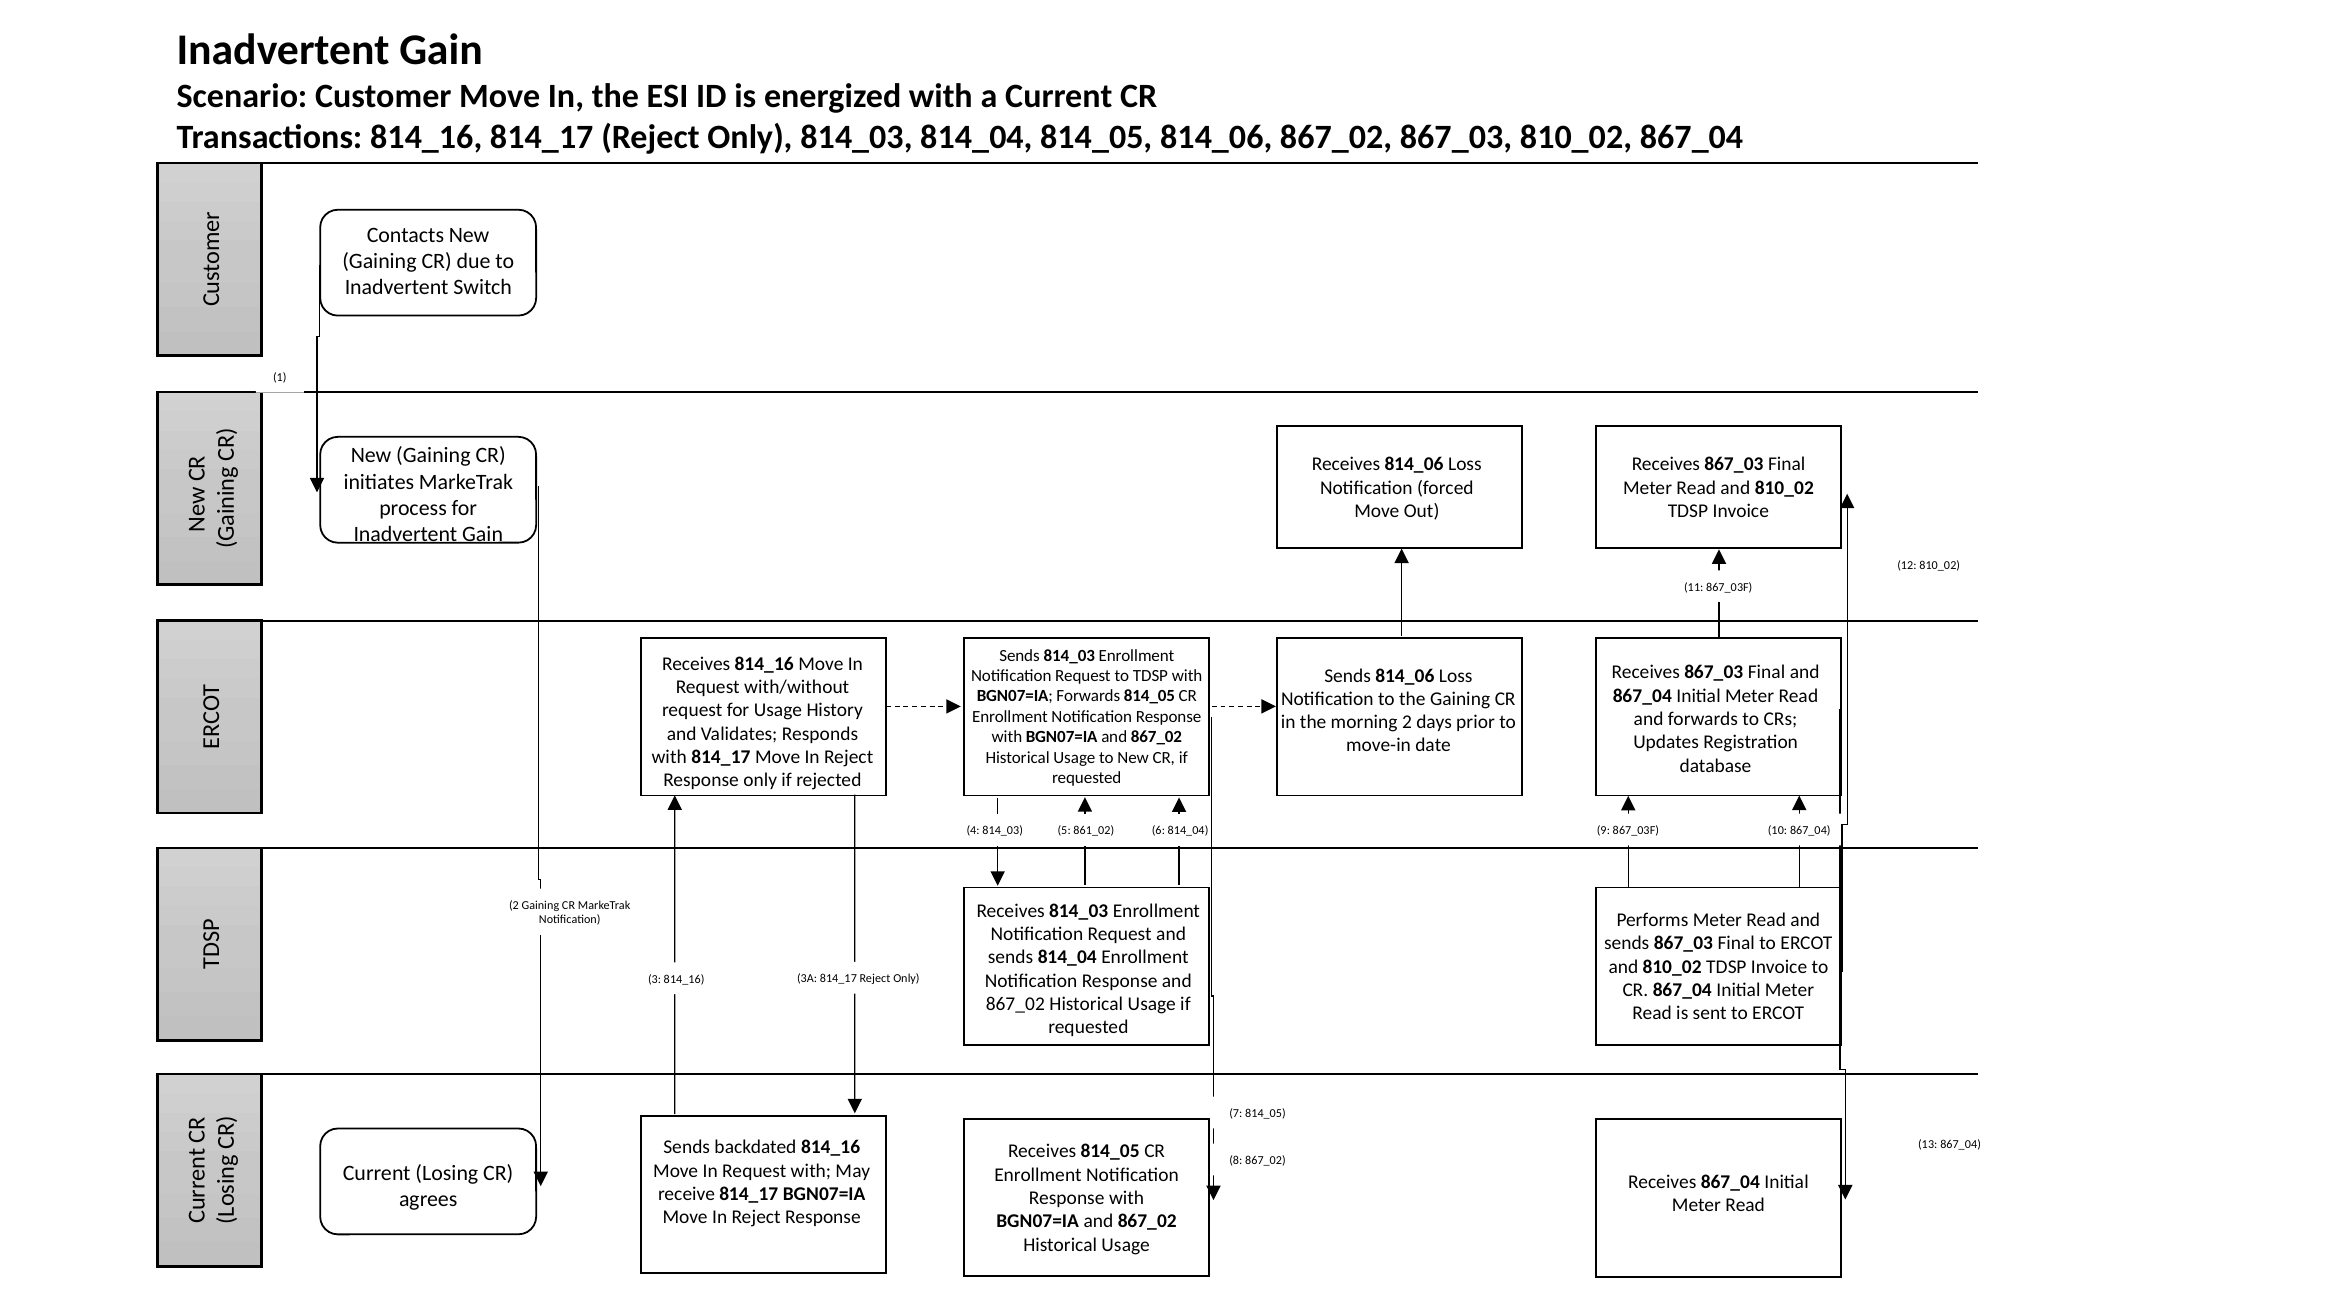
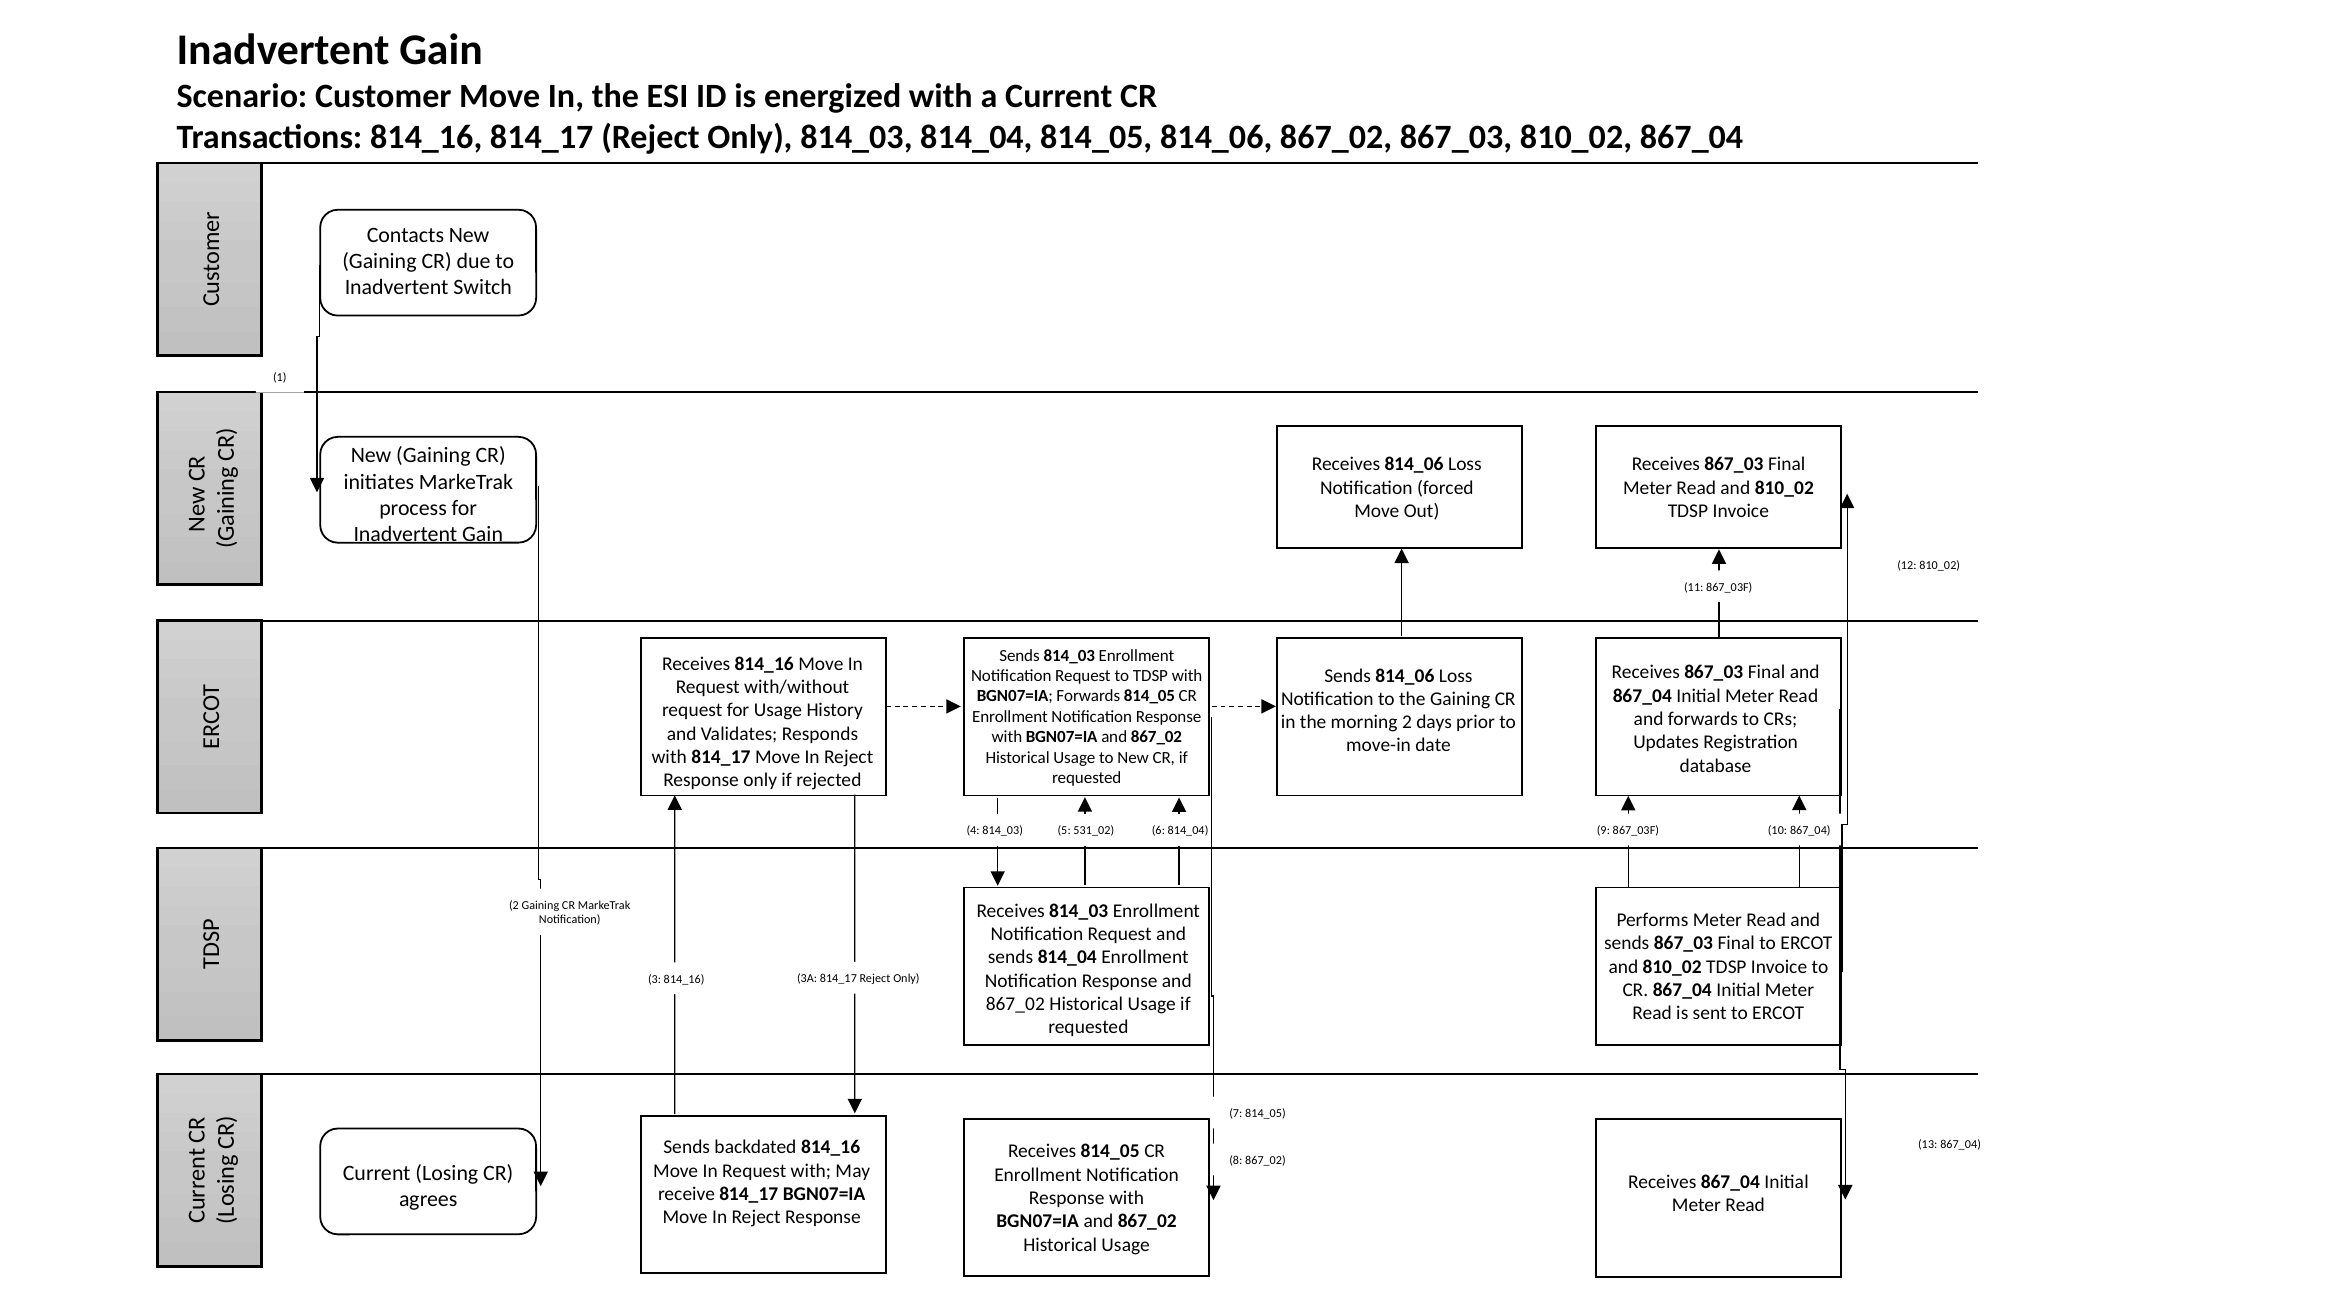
861_02: 861_02 -> 531_02
